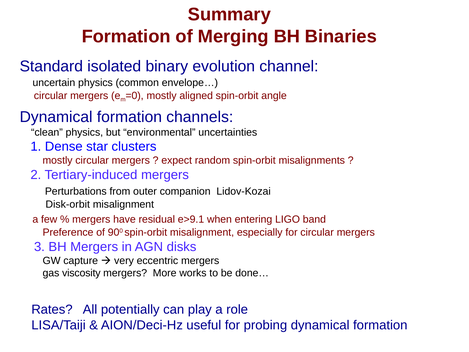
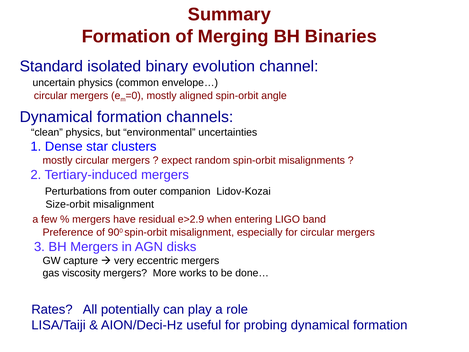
Disk-orbit: Disk-orbit -> Size-orbit
e>9.1: e>9.1 -> e>2.9
